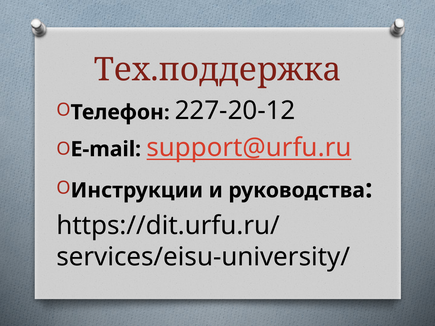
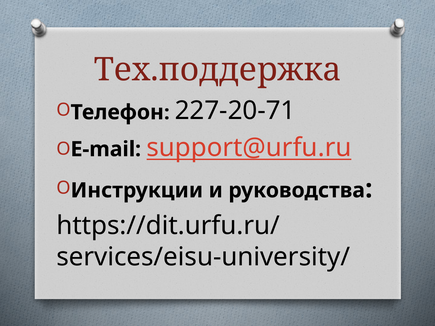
227-20-12: 227-20-12 -> 227-20-71
